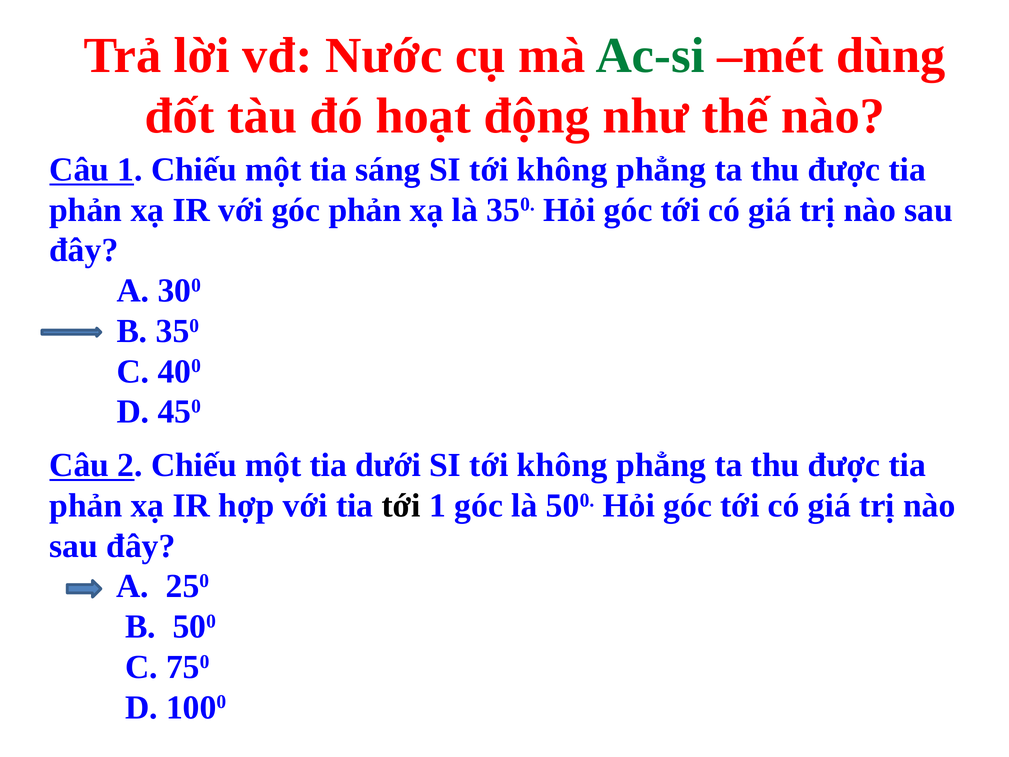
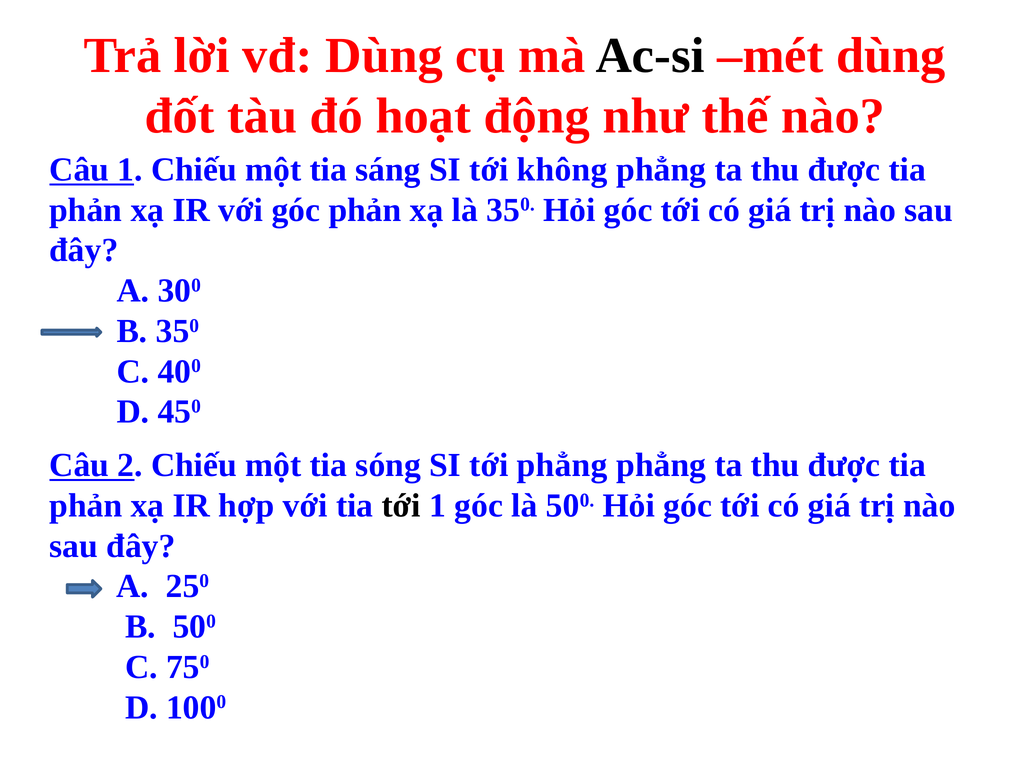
vđ Nước: Nước -> Dùng
Ac-si colour: green -> black
dưới: dưới -> sóng
không at (562, 465): không -> phẳng
